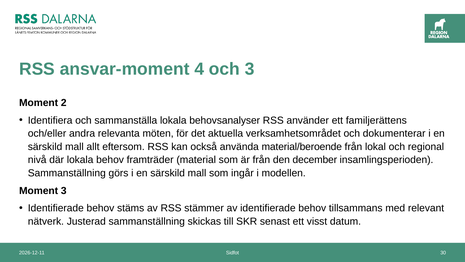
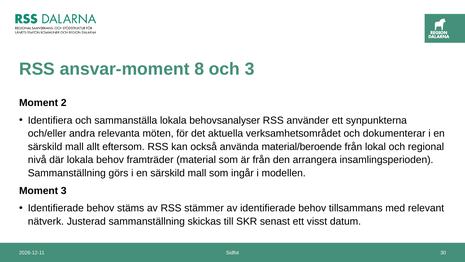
4: 4 -> 8
familjerättens: familjerättens -> synpunkterna
december: december -> arrangera
